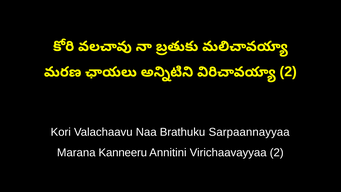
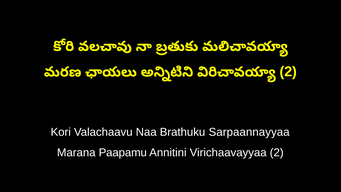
Kanneeru: Kanneeru -> Paapamu
